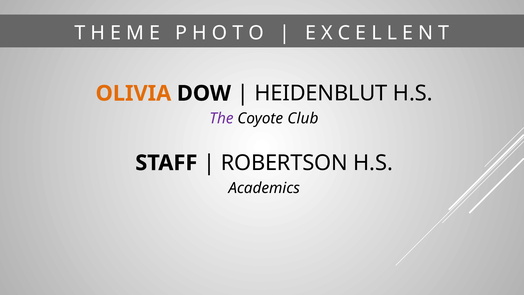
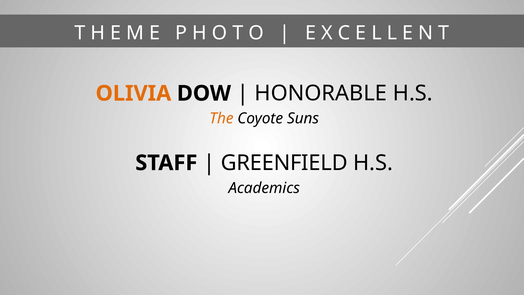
HEIDENBLUT: HEIDENBLUT -> HONORABLE
The colour: purple -> orange
Club: Club -> Suns
ROBERTSON: ROBERTSON -> GREENFIELD
